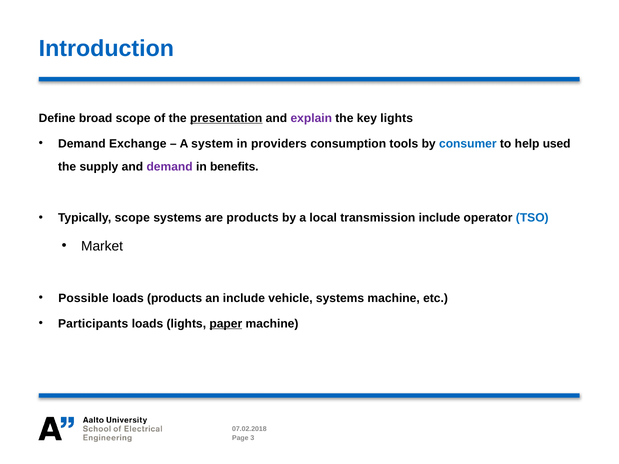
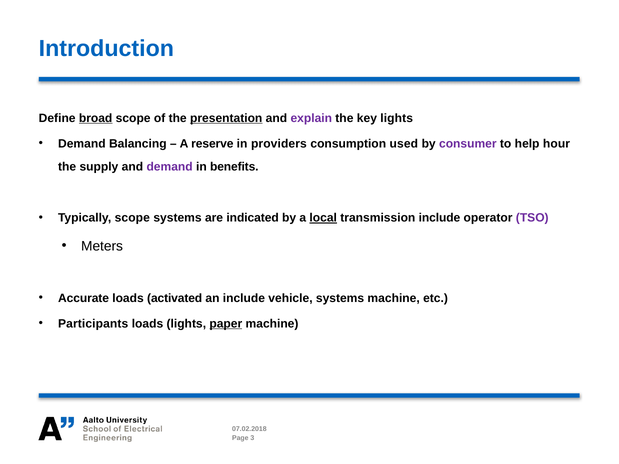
broad underline: none -> present
Exchange: Exchange -> Balancing
system: system -> reserve
tools: tools -> used
consumer colour: blue -> purple
used: used -> hour
are products: products -> indicated
local underline: none -> present
TSO colour: blue -> purple
Market: Market -> Meters
Possible: Possible -> Accurate
loads products: products -> activated
